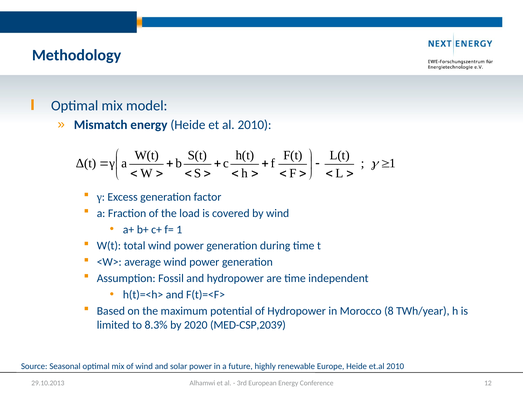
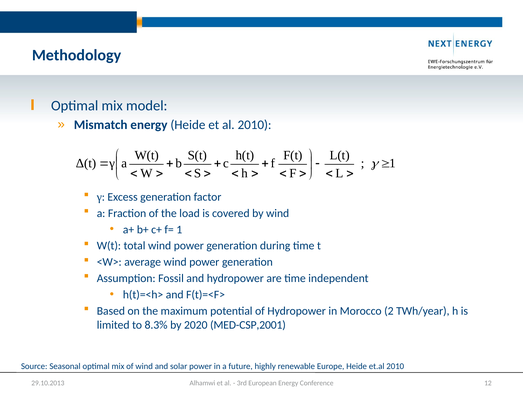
8: 8 -> 2
MED-CSP,2039: MED-CSP,2039 -> MED-CSP,2001
